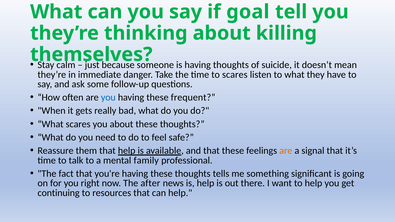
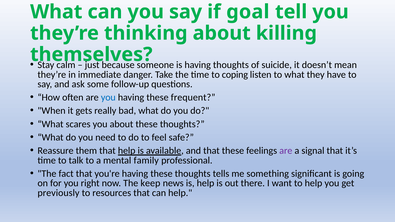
to scares: scares -> coping
are at (286, 151) colour: orange -> purple
after: after -> keep
continuing: continuing -> previously
